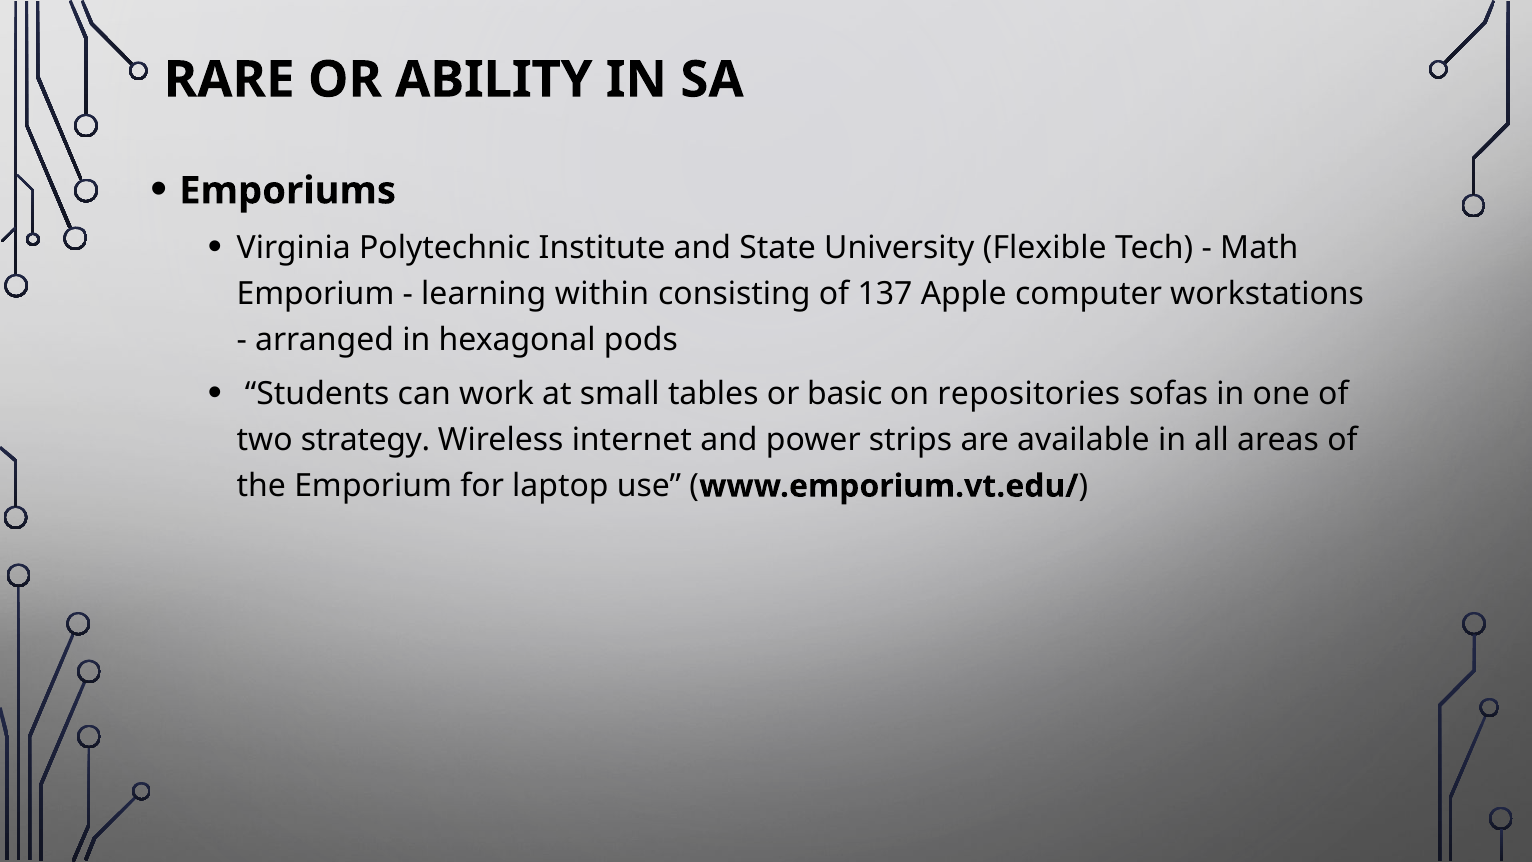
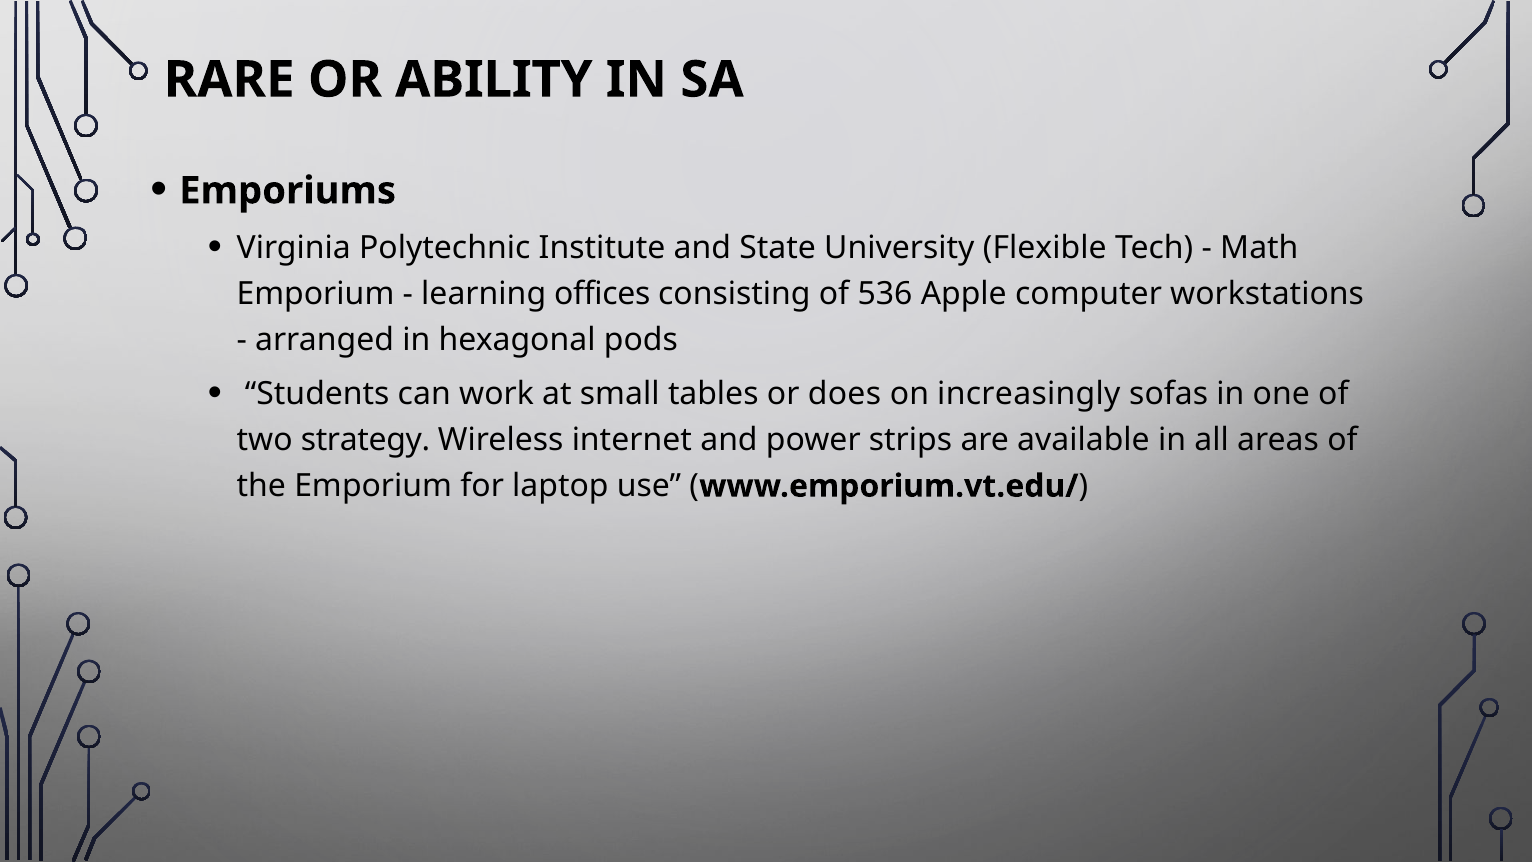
within: within -> offices
137: 137 -> 536
basic: basic -> does
repositories: repositories -> increasingly
